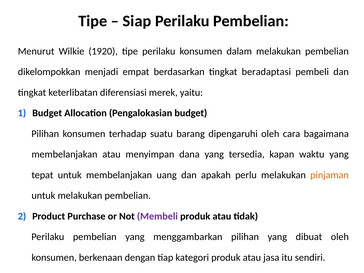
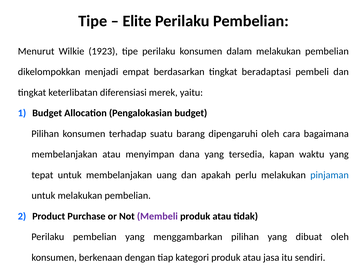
Siap: Siap -> Elite
1920: 1920 -> 1923
pinjaman colour: orange -> blue
